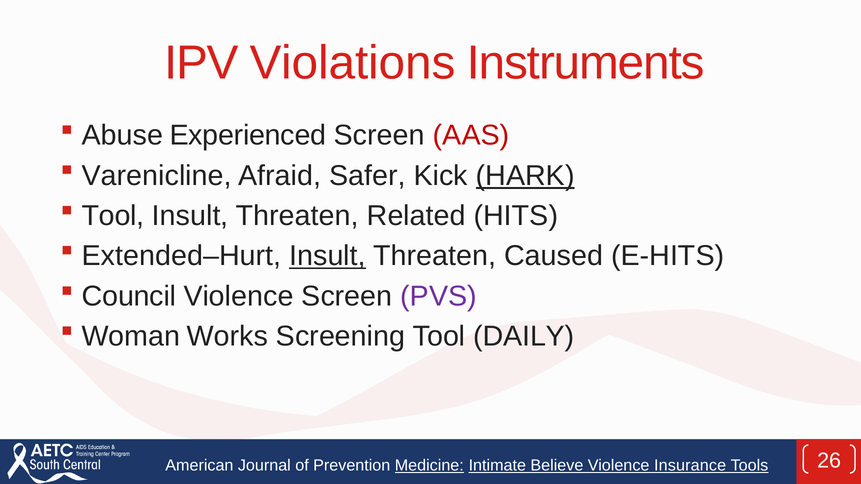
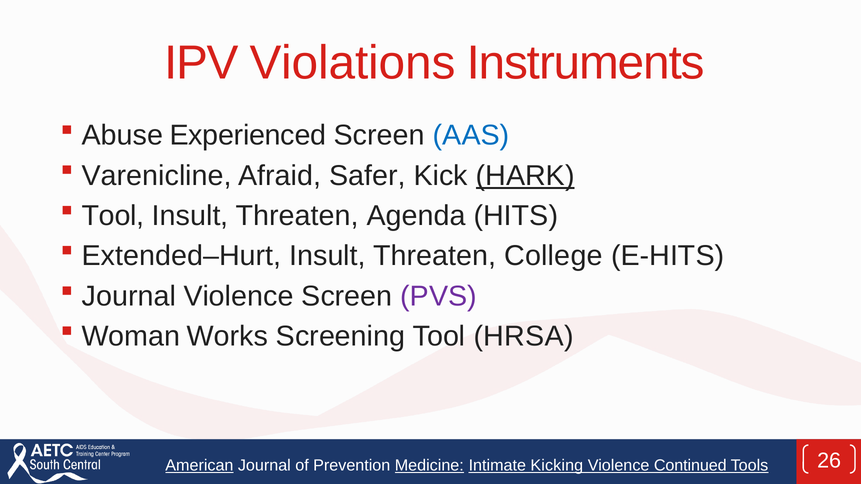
AAS colour: red -> blue
Related: Related -> Agenda
Insult at (328, 256) underline: present -> none
Caused: Caused -> College
Council at (129, 296): Council -> Journal
DAILY: DAILY -> HRSA
American underline: none -> present
Believe: Believe -> Kicking
Insurance: Insurance -> Continued
